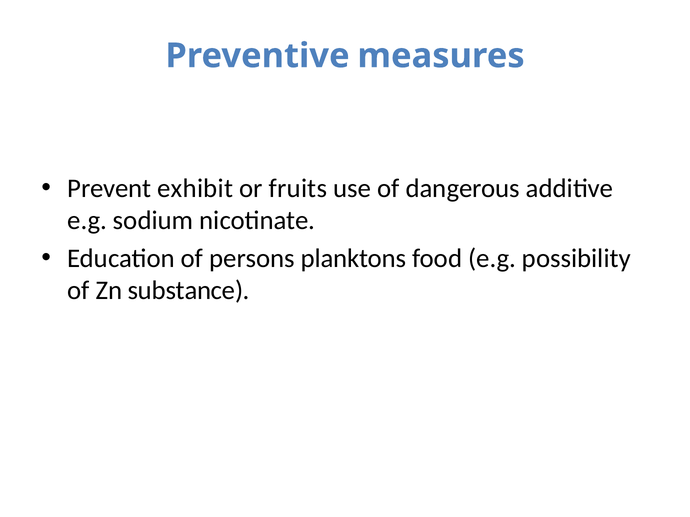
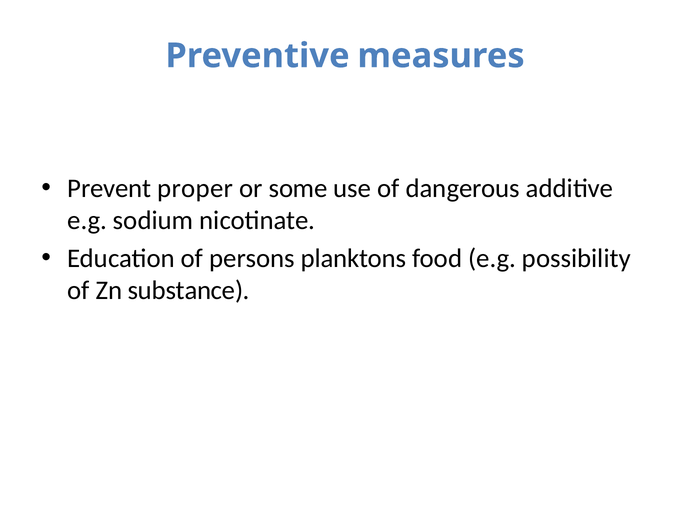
exhibit: exhibit -> proper
fruits: fruits -> some
